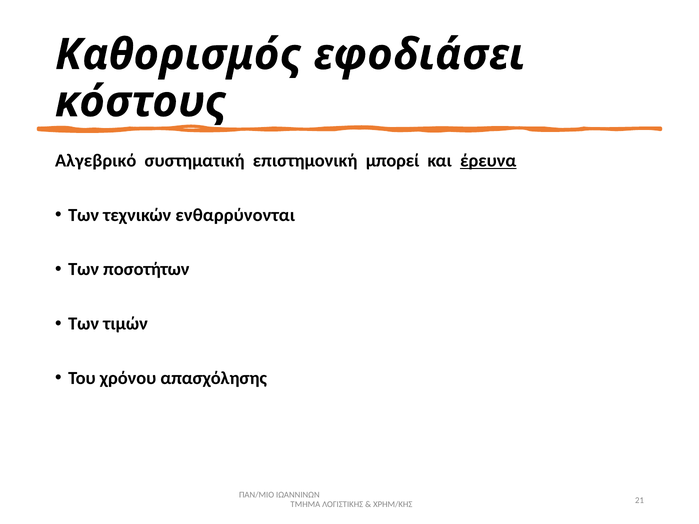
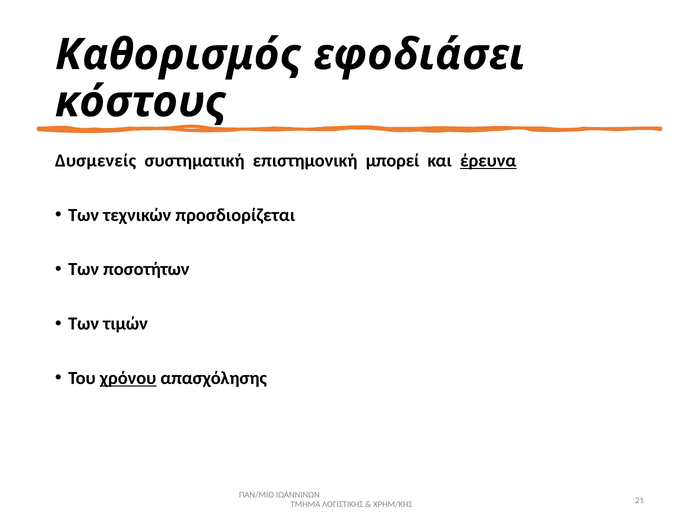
Αλγεβρικό: Αλγεβρικό -> Δυσμενείς
ενθαρρύνονται: ενθαρρύνονται -> προσδιορίζεται
χρόνου underline: none -> present
